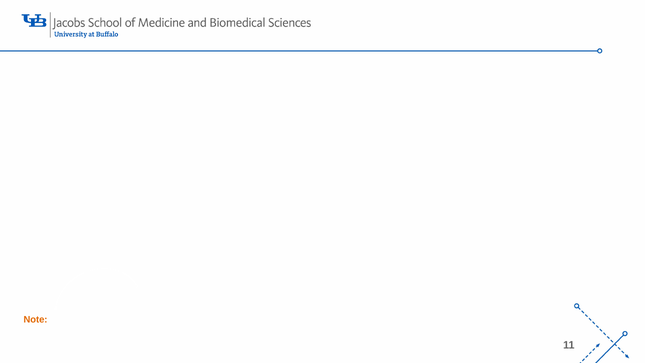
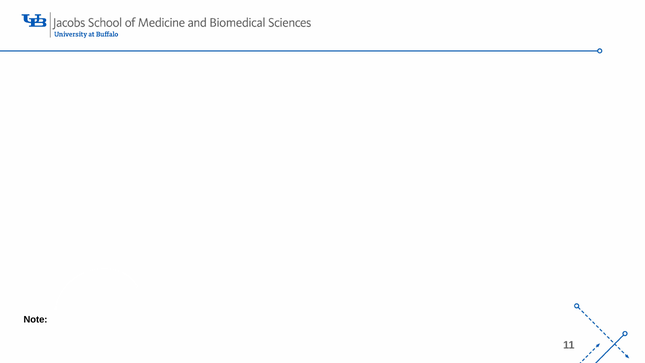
Note colour: orange -> black
